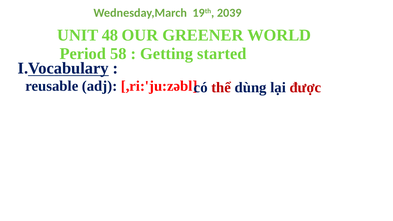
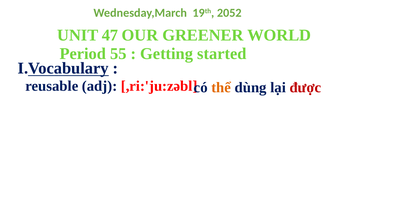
2039: 2039 -> 2052
48: 48 -> 47
58: 58 -> 55
thể colour: red -> orange
